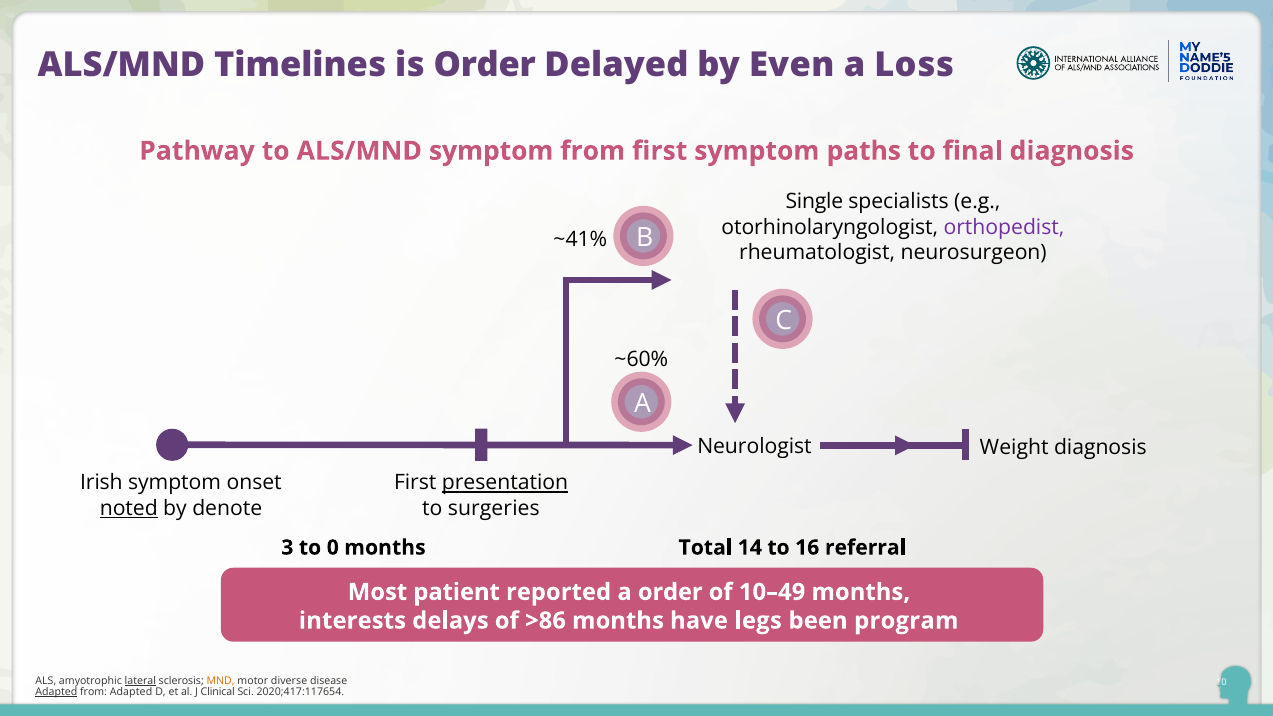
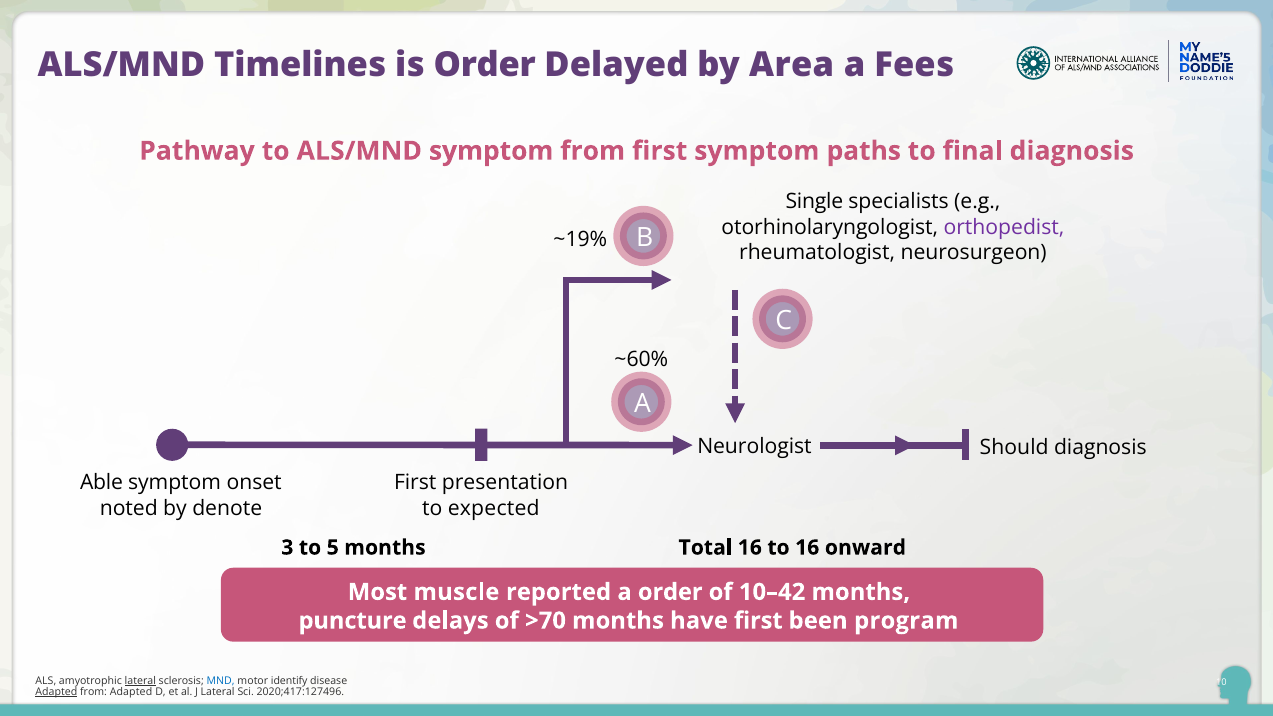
Even: Even -> Area
Loss: Loss -> Fees
~41%: ~41% -> ~19%
Weight: Weight -> Should
Irish: Irish -> Able
presentation underline: present -> none
noted underline: present -> none
surgeries: surgeries -> expected
0: 0 -> 5
Total 14: 14 -> 16
referral: referral -> onward
patient: patient -> muscle
10–49: 10–49 -> 10–42
interests: interests -> puncture
>86: >86 -> >70
have legs: legs -> first
MND colour: orange -> blue
diverse: diverse -> identify
J Clinical: Clinical -> Lateral
2020;417:117654: 2020;417:117654 -> 2020;417:127496
